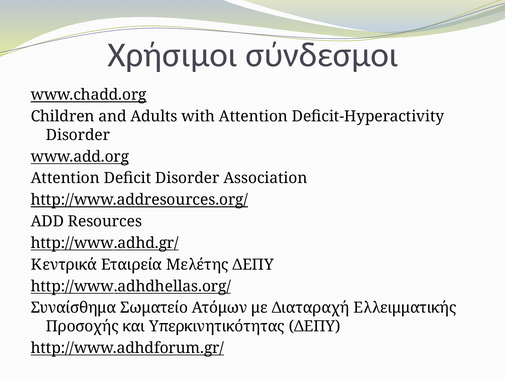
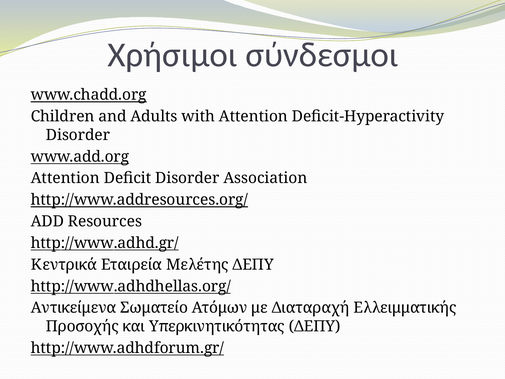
Συναίσθημα: Συναίσθημα -> Αντικείμενα
